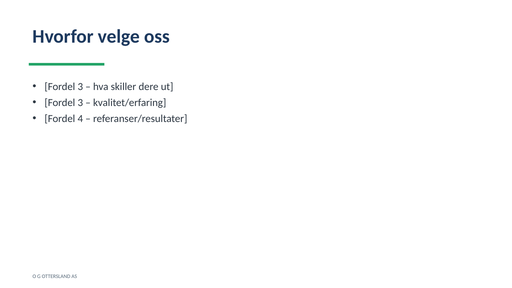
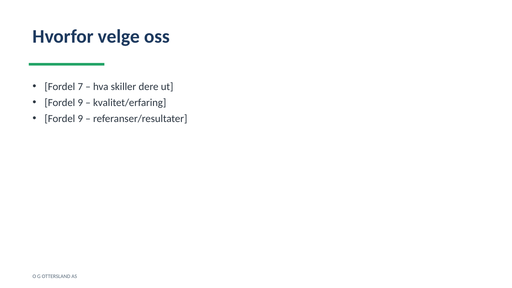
3 at (80, 87): 3 -> 7
3 at (80, 103): 3 -> 9
4 at (80, 119): 4 -> 9
